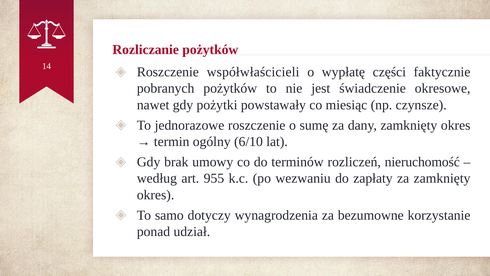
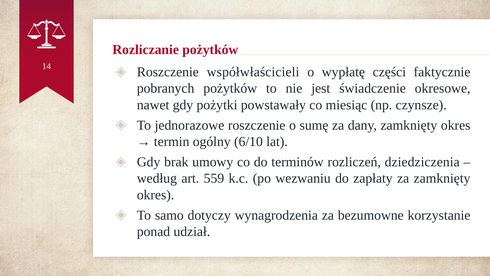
nieruchomość: nieruchomość -> dziedziczenia
955: 955 -> 559
